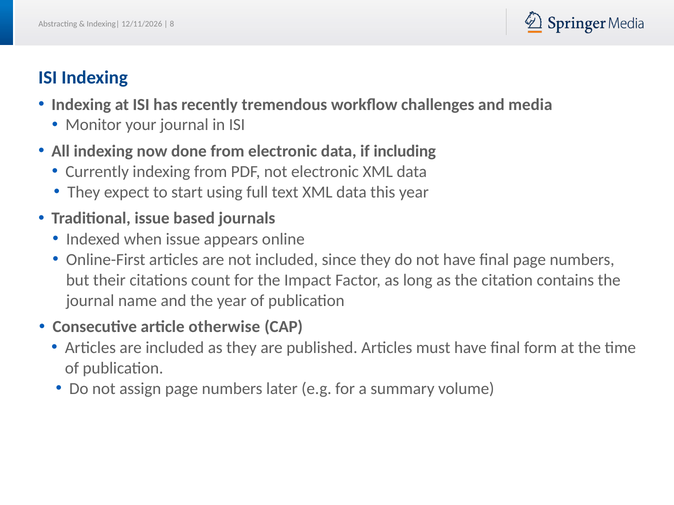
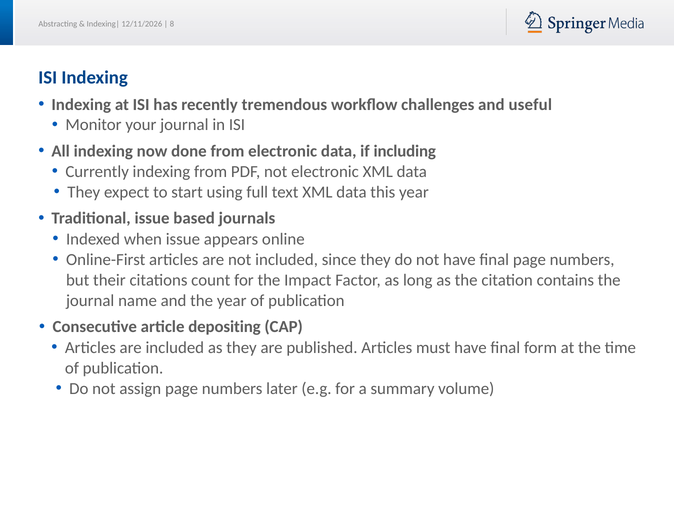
media: media -> useful
otherwise: otherwise -> depositing
